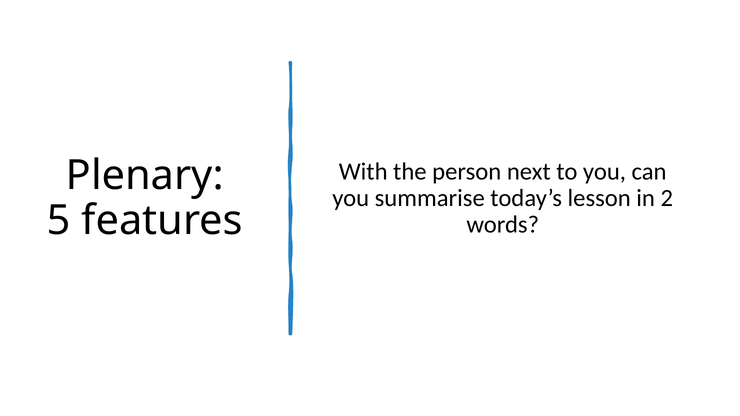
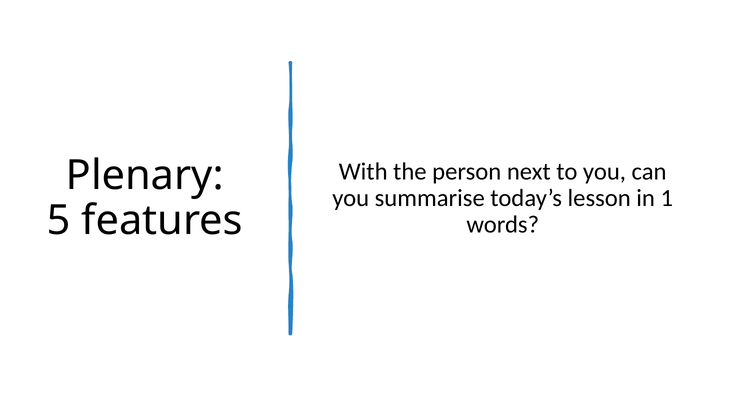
2: 2 -> 1
